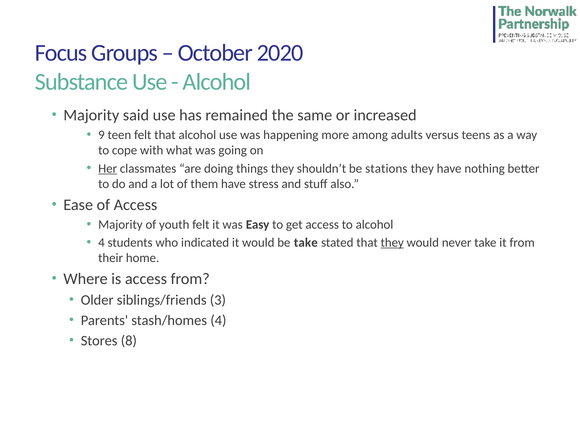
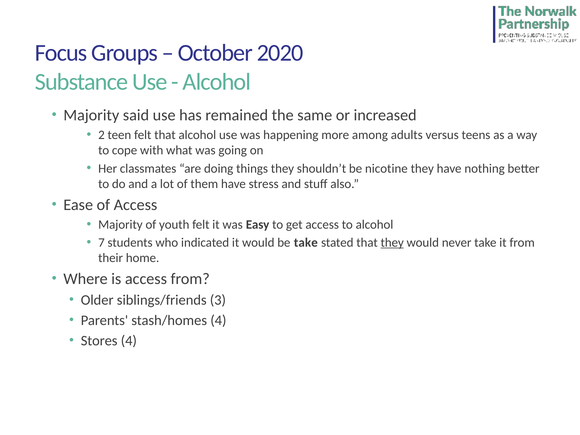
9: 9 -> 2
Her underline: present -> none
stations: stations -> nicotine
4 at (101, 243): 4 -> 7
Stores 8: 8 -> 4
